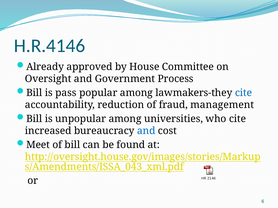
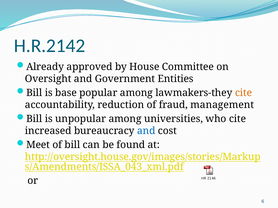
H.R.4146: H.R.4146 -> H.R.2142
Process: Process -> Entities
pass: pass -> base
cite at (244, 93) colour: blue -> orange
